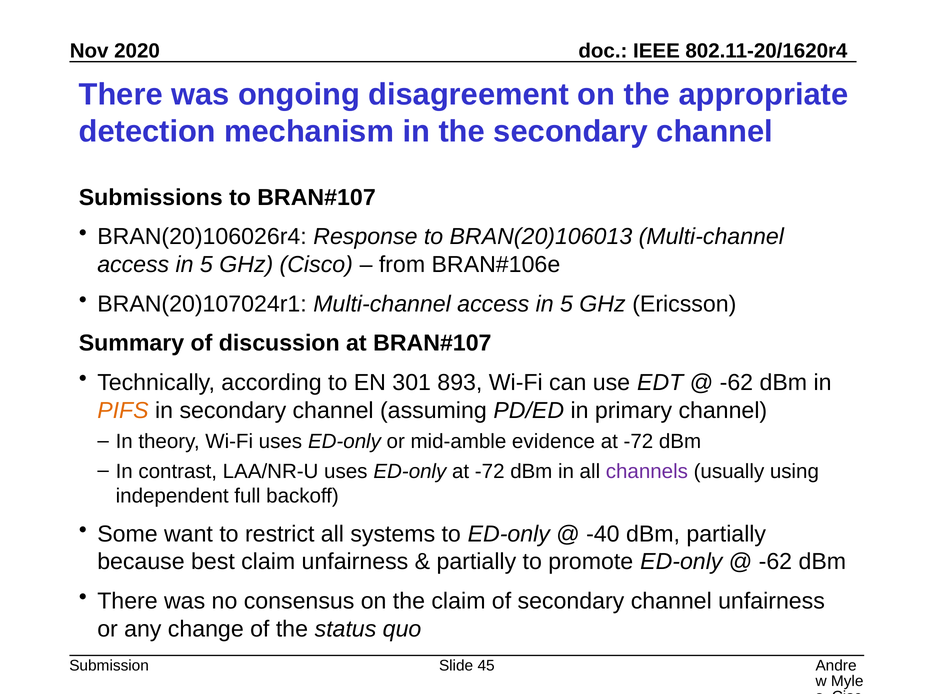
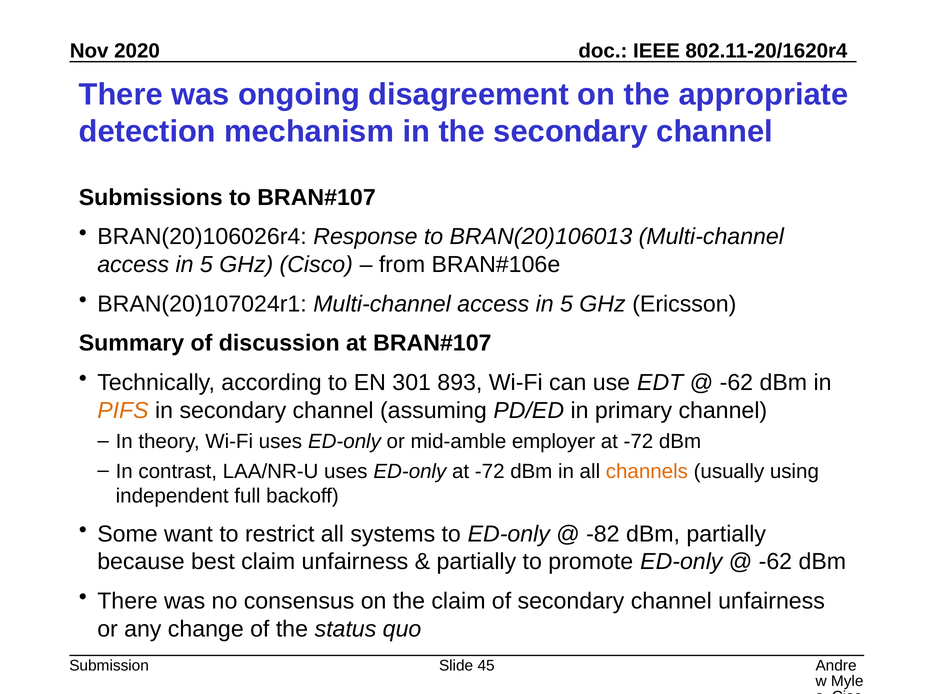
evidence: evidence -> employer
channels colour: purple -> orange
-40: -40 -> -82
